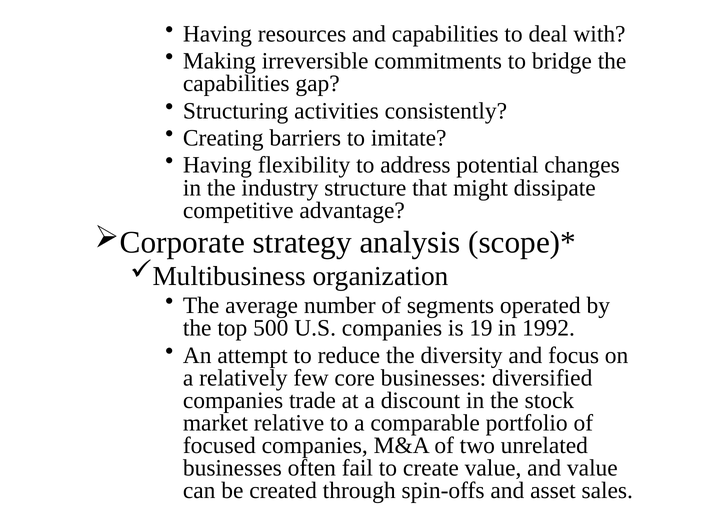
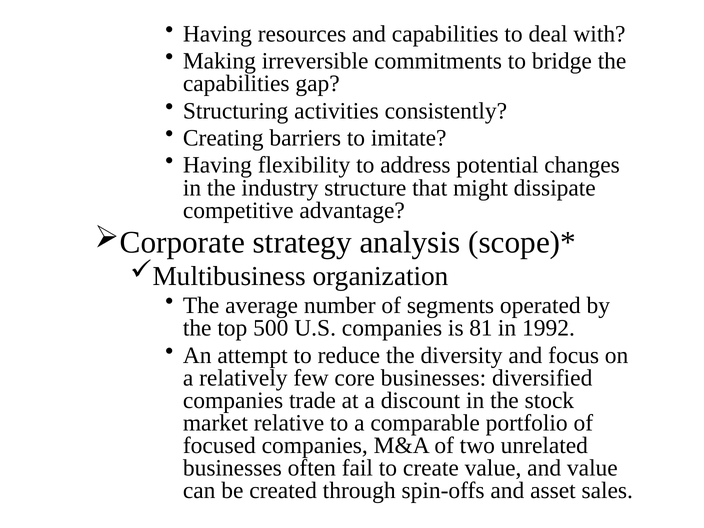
19: 19 -> 81
